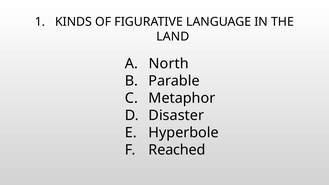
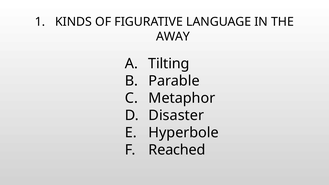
LAND: LAND -> AWAY
North: North -> Tilting
